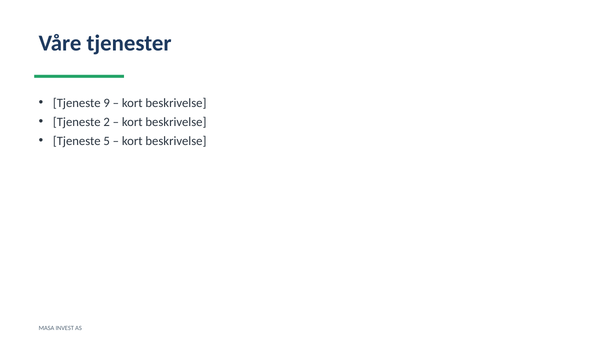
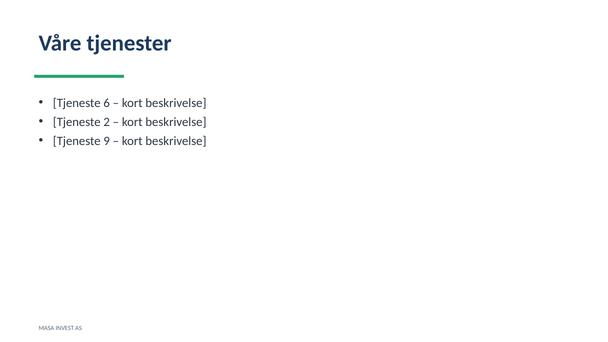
9: 9 -> 6
5: 5 -> 9
